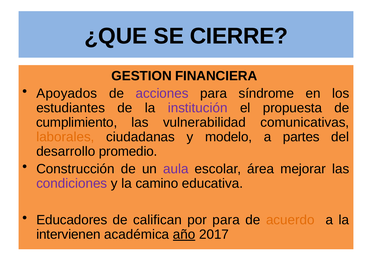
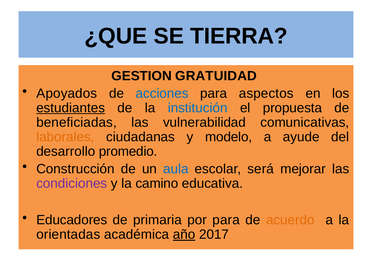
CIERRE: CIERRE -> TIERRA
FINANCIERA: FINANCIERA -> GRATUIDAD
acciones colour: purple -> blue
síndrome: síndrome -> aspectos
estudiantes underline: none -> present
institución colour: purple -> blue
cumplimiento: cumplimiento -> beneficiadas
partes: partes -> ayude
aula colour: purple -> blue
área: área -> será
califican: califican -> primaria
intervienen: intervienen -> orientadas
